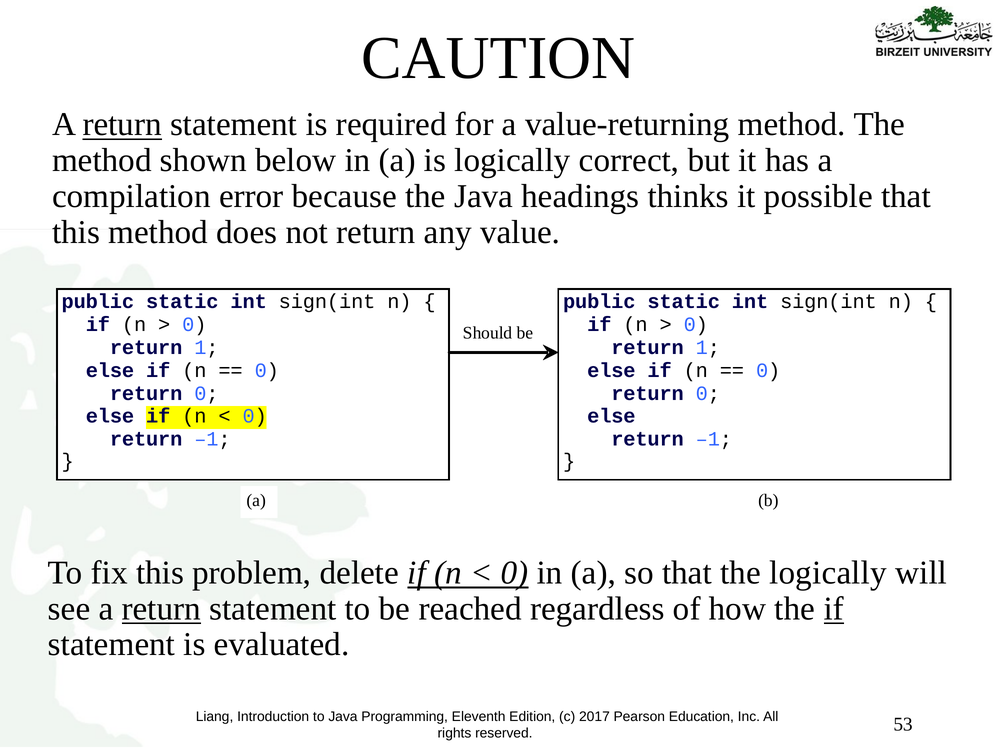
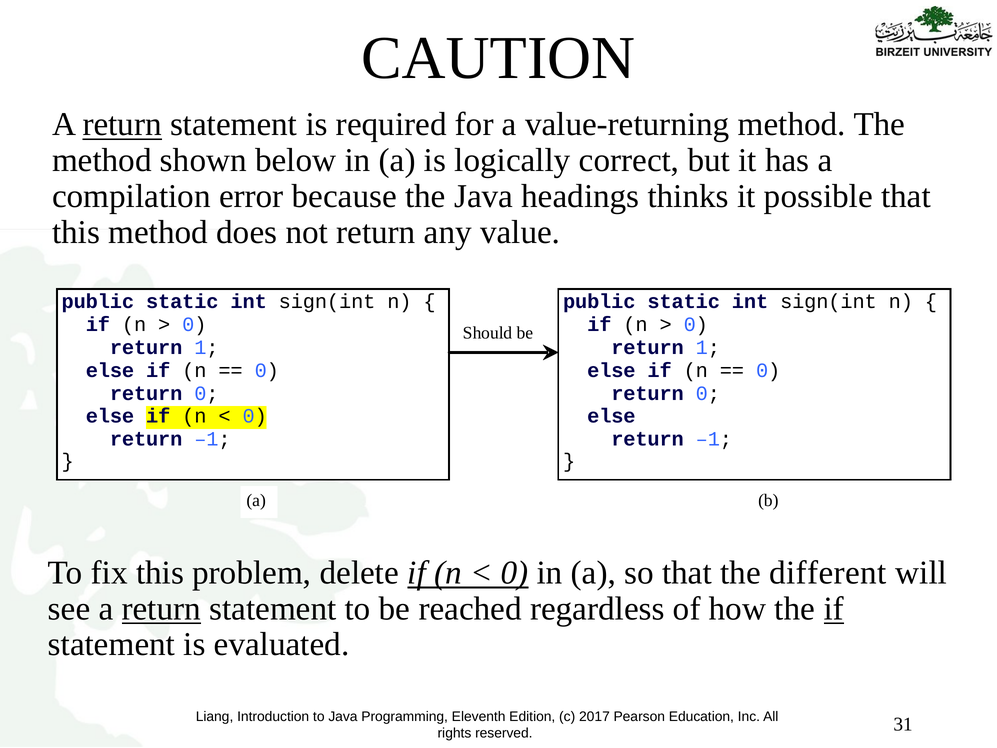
the logically: logically -> different
53: 53 -> 31
